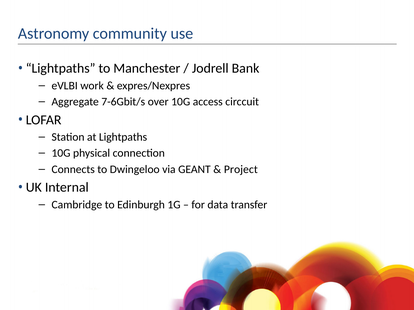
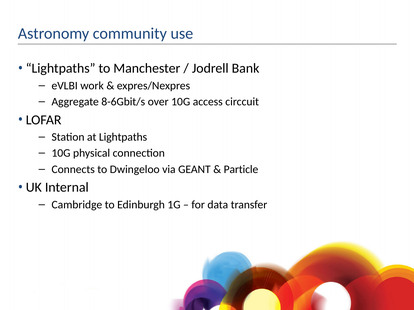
7-6Gbit/s: 7-6Gbit/s -> 8-6Gbit/s
Project: Project -> Particle
